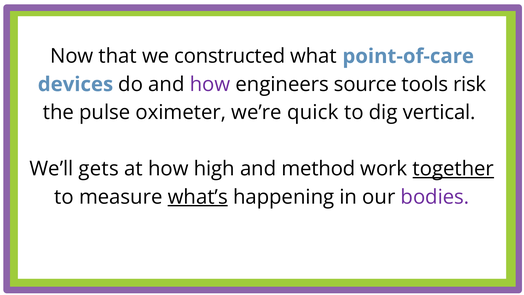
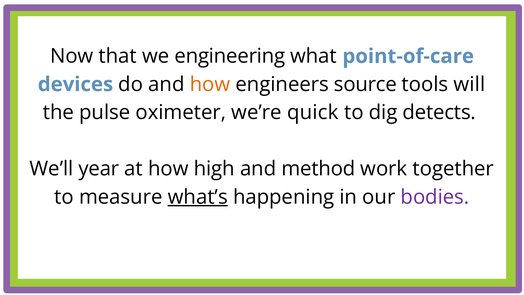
constructed: constructed -> engineering
how at (210, 84) colour: purple -> orange
risk: risk -> will
vertical: vertical -> detects
gets: gets -> year
together underline: present -> none
